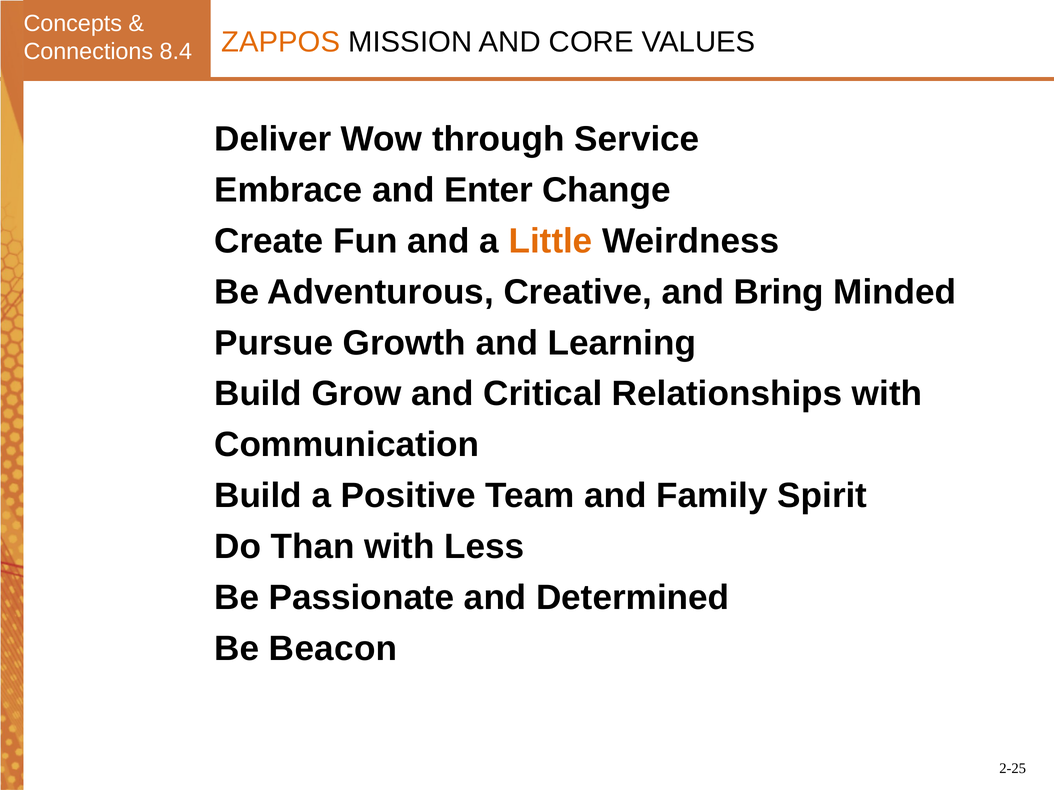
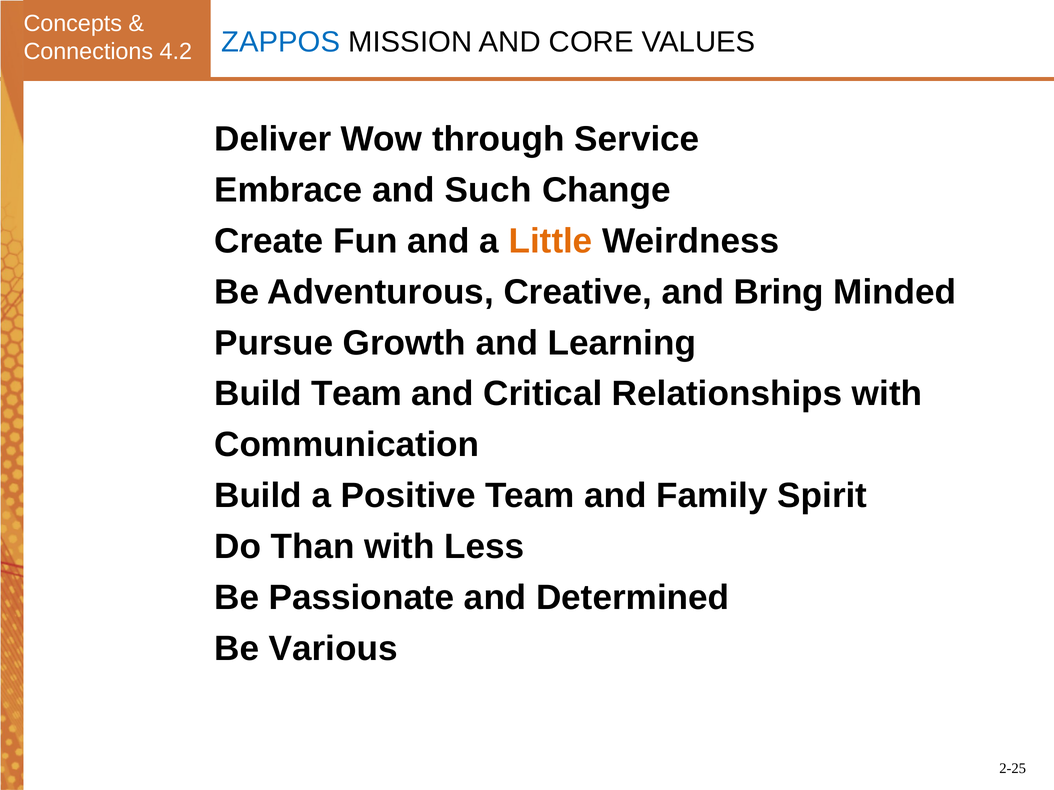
ZAPPOS colour: orange -> blue
8.4: 8.4 -> 4.2
Enter: Enter -> Such
Build Grow: Grow -> Team
Beacon: Beacon -> Various
